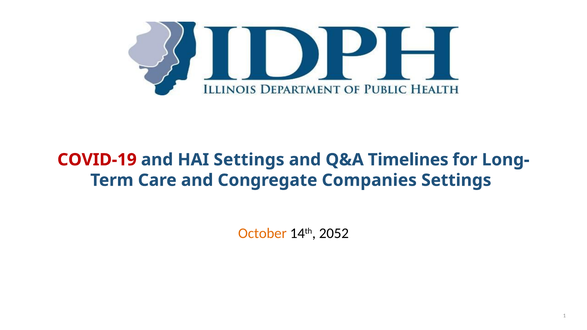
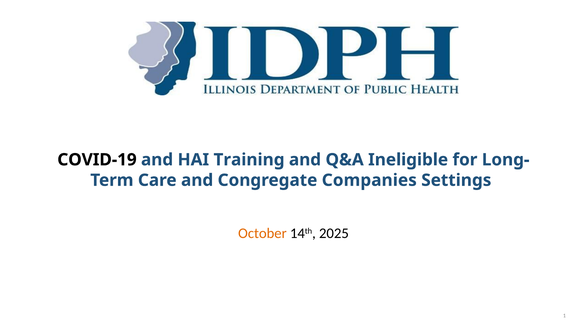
COVID-19 colour: red -> black
HAI Settings: Settings -> Training
Timelines: Timelines -> Ineligible
2052: 2052 -> 2025
